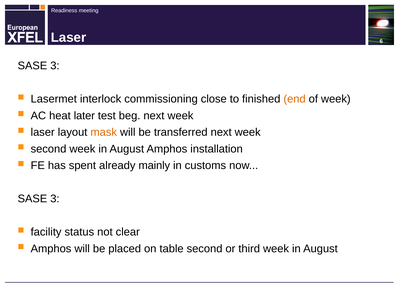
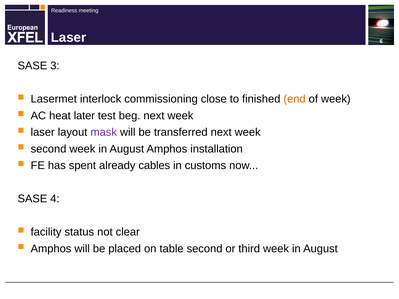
mask colour: orange -> purple
mainly: mainly -> cables
3 at (55, 199): 3 -> 4
